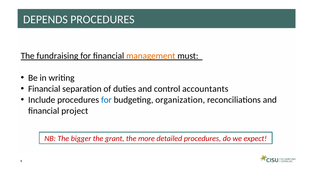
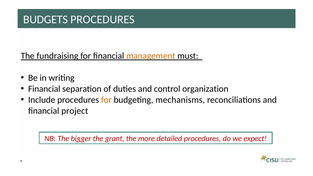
DEPENDS: DEPENDS -> BUDGETS
accountants: accountants -> organization
for at (106, 100) colour: blue -> orange
organization: organization -> mechanisms
